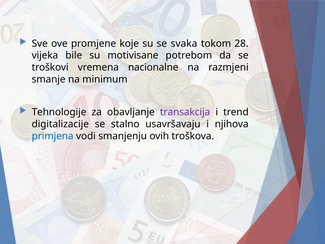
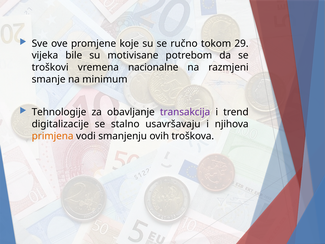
svaka: svaka -> ručno
28: 28 -> 29
primjena colour: blue -> orange
